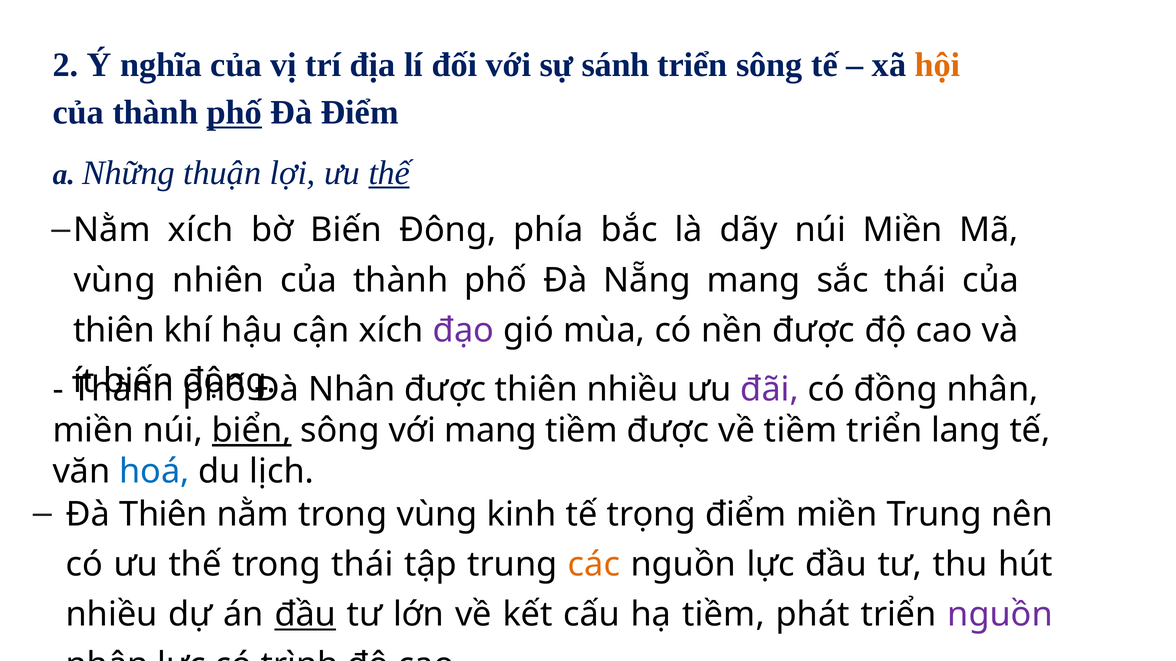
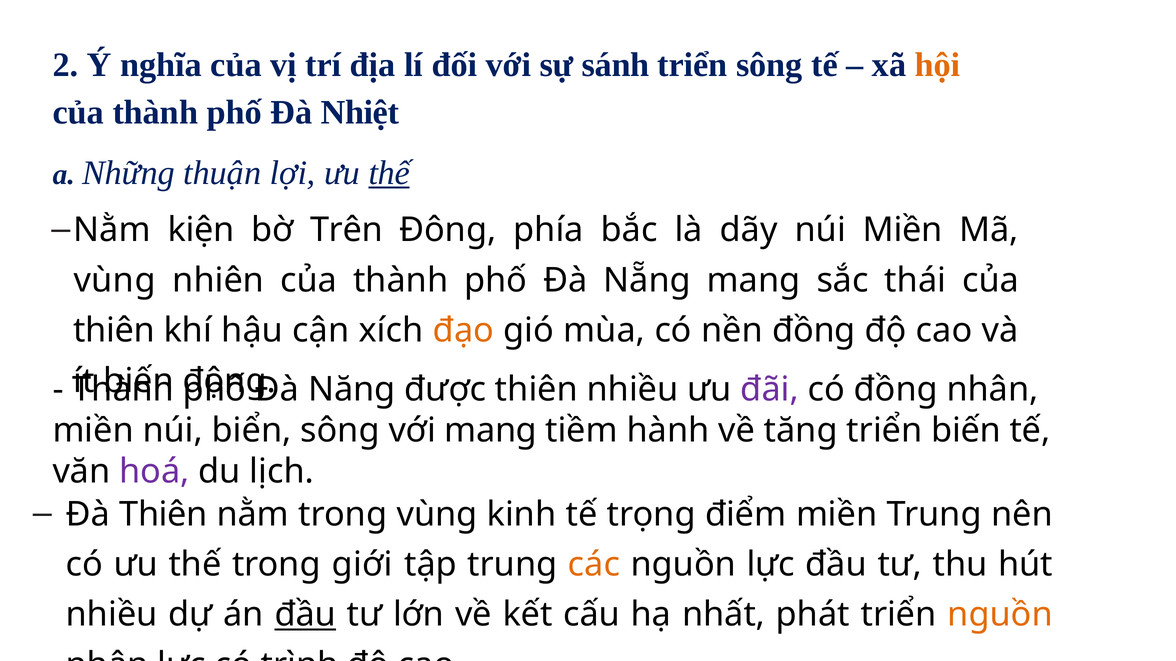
phố at (234, 113) underline: present -> none
Đà Điểm: Điểm -> Nhiệt
Nằm xích: xích -> kiện
bờ Biến: Biến -> Trên
đạo colour: purple -> orange
nền được: được -> đồng
Nhân at (352, 390): Nhân -> Năng
biển underline: present -> none
tiềm được: được -> hành
về tiềm: tiềm -> tăng
triển lang: lang -> biến
hoá colour: blue -> purple
trong thái: thái -> giới
hạ tiềm: tiềm -> nhất
nguồn at (1000, 615) colour: purple -> orange
